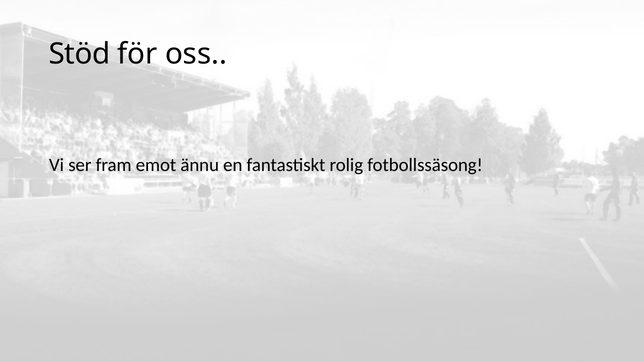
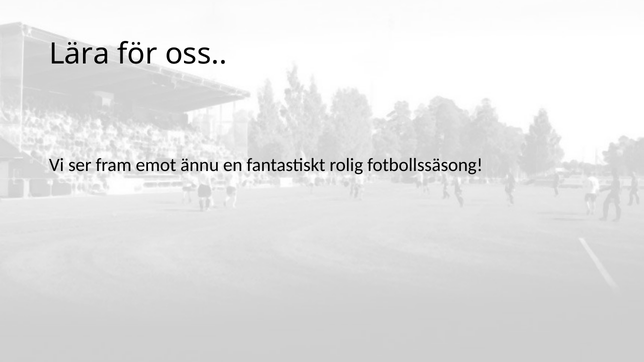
Stöd: Stöd -> Lära
